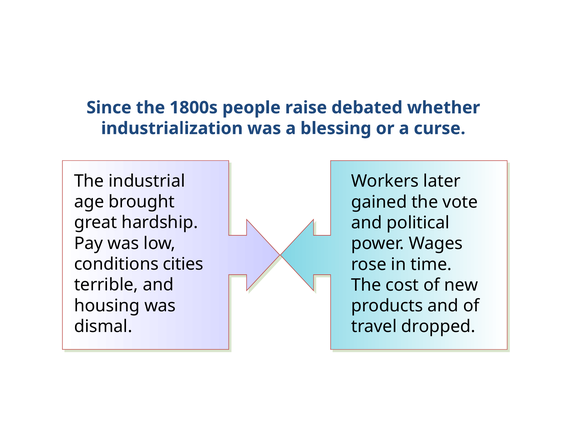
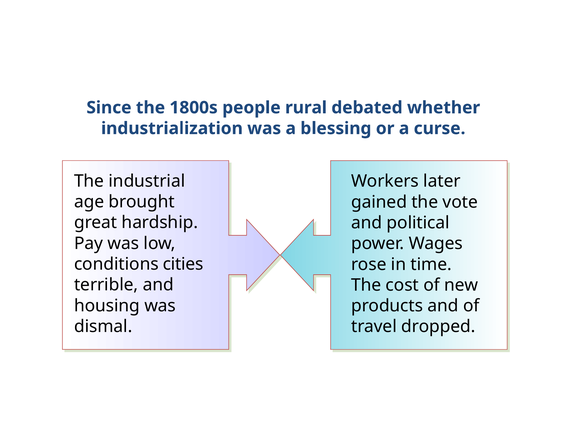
raise: raise -> rural
